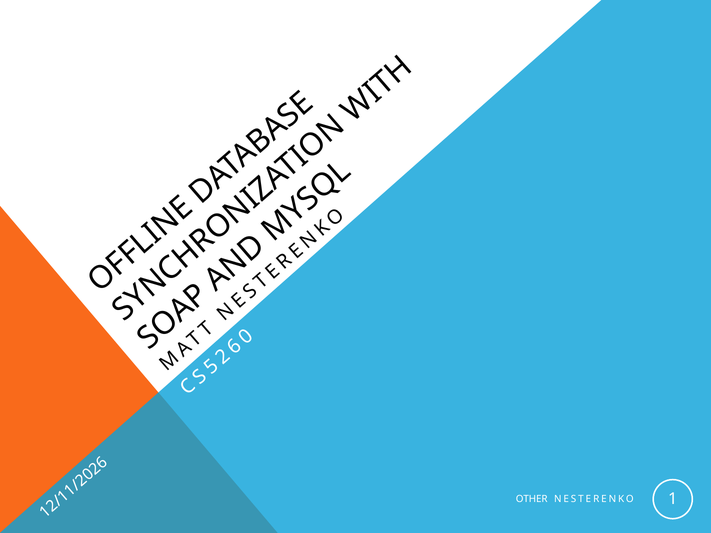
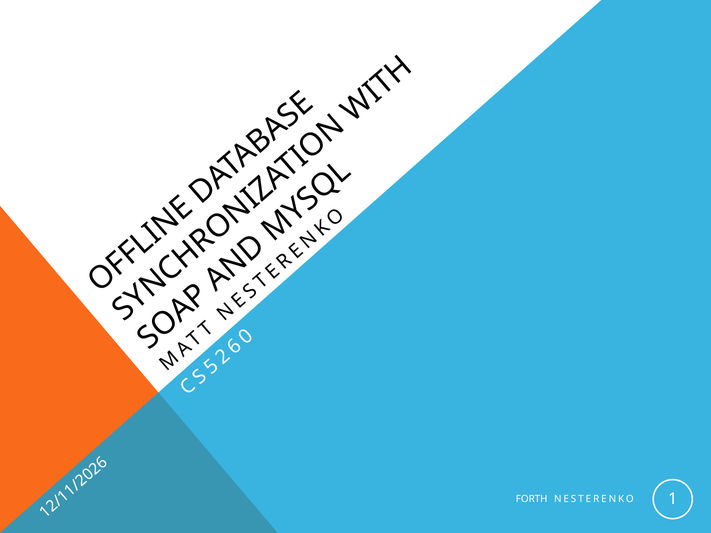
OTHER: OTHER -> FORTH
